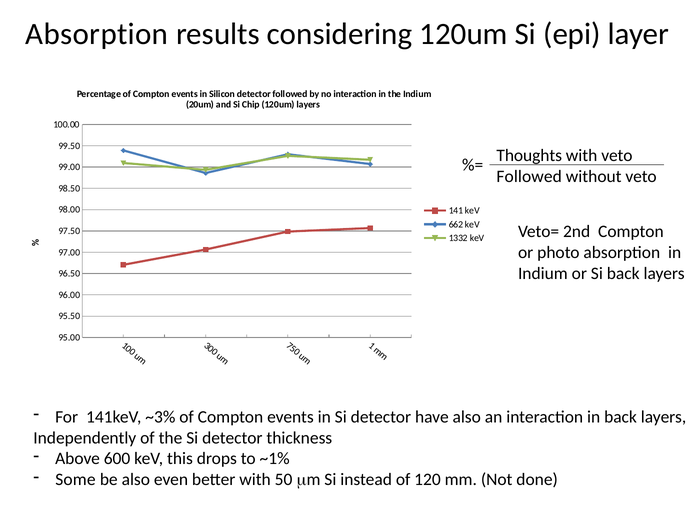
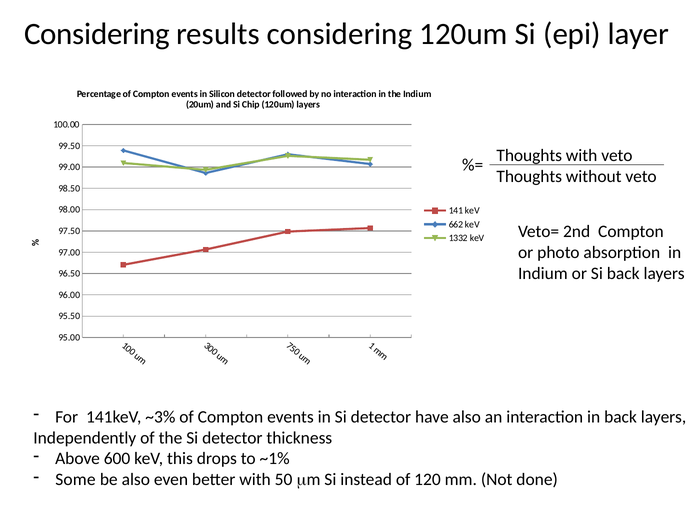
Absorption at (97, 34): Absorption -> Considering
Followed at (529, 177): Followed -> Thoughts
